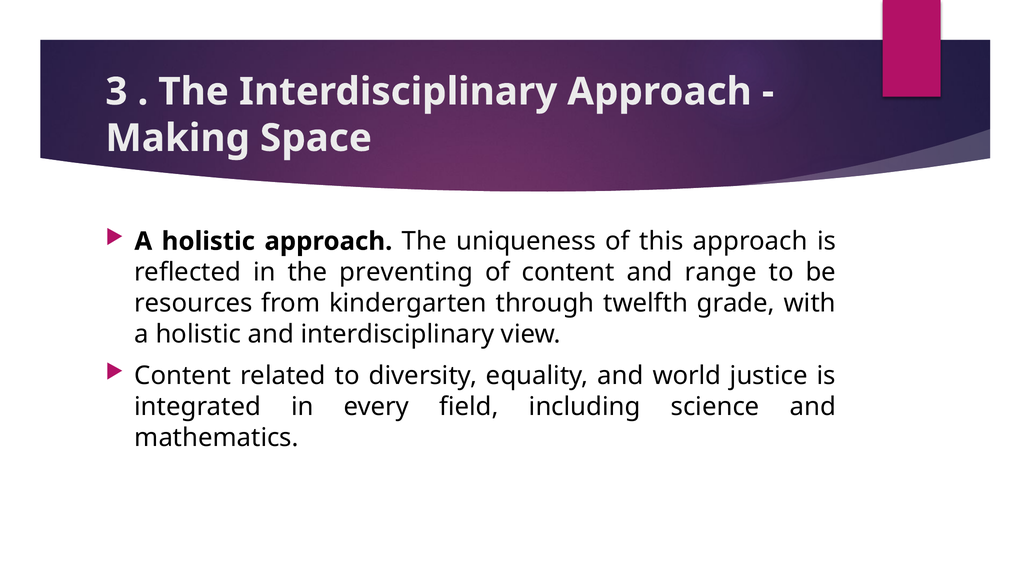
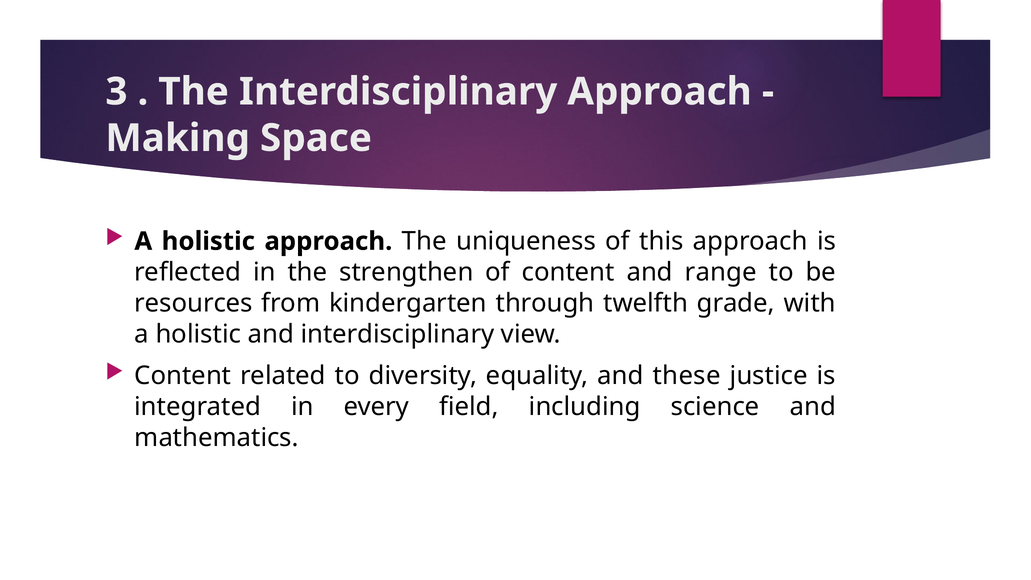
preventing: preventing -> strengthen
world: world -> these
